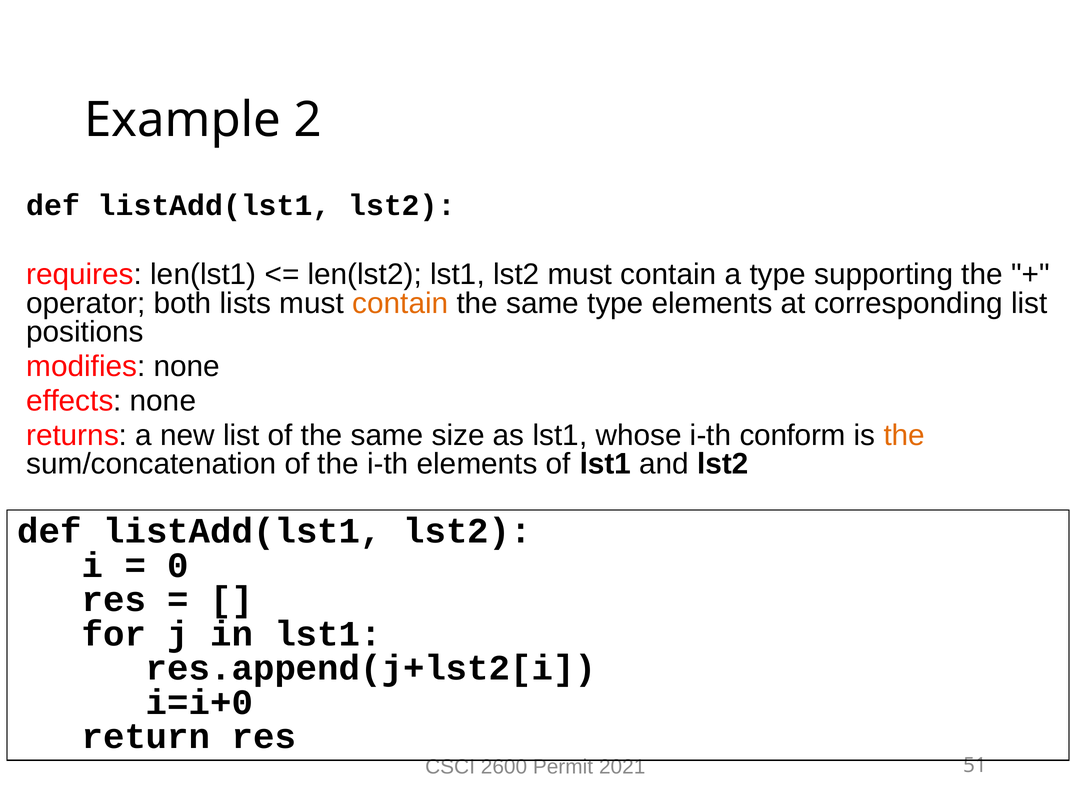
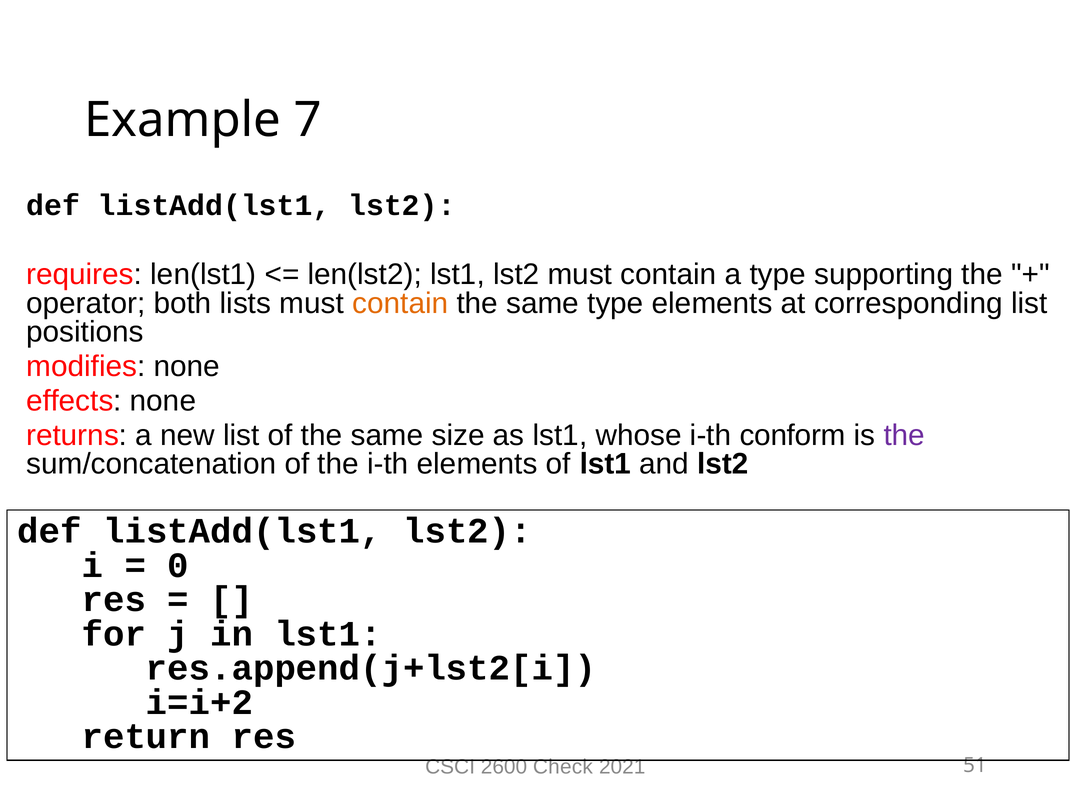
2: 2 -> 7
the at (904, 435) colour: orange -> purple
i=i+0: i=i+0 -> i=i+2
Permit: Permit -> Check
